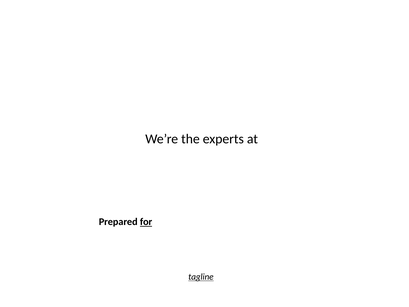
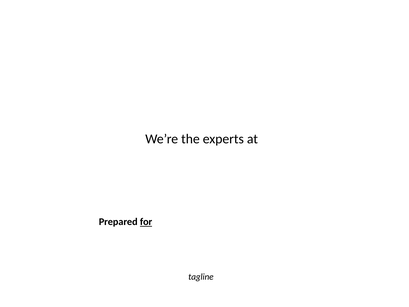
tagline underline: present -> none
